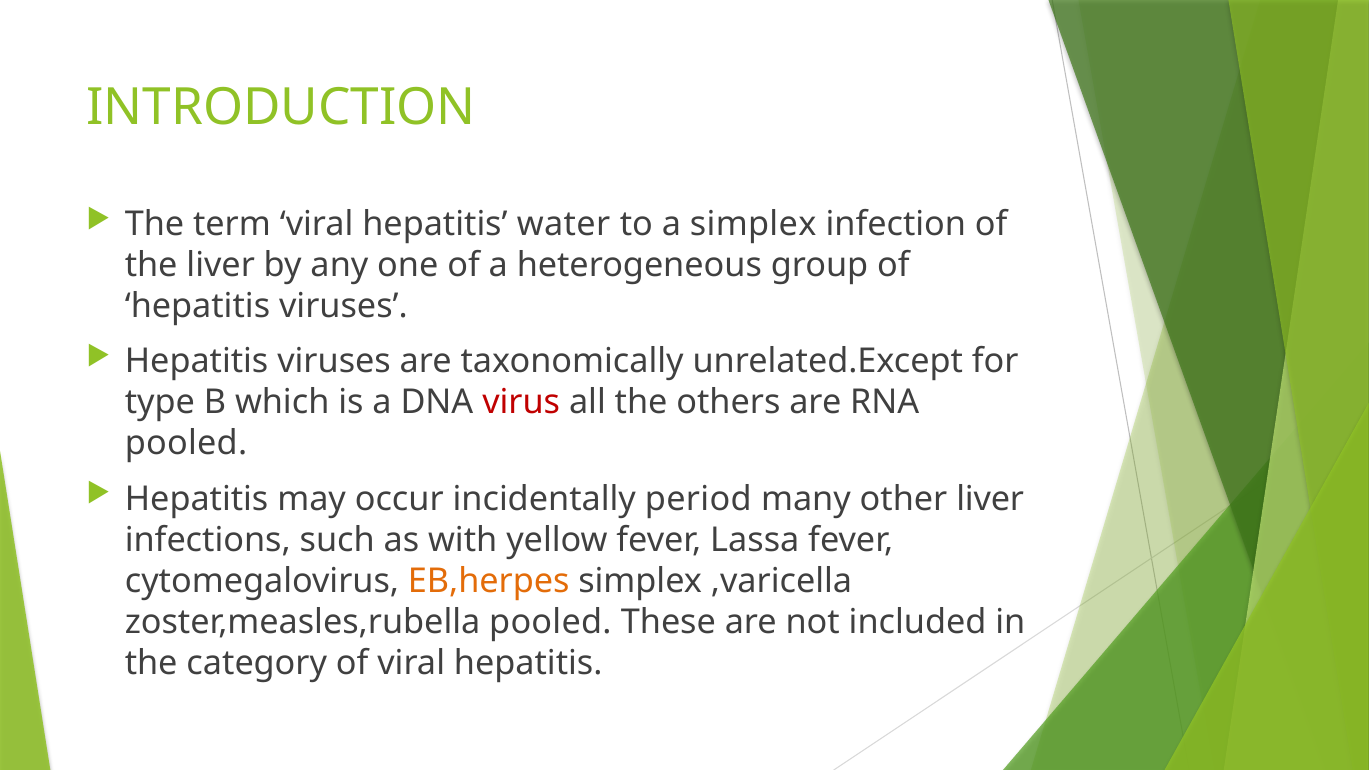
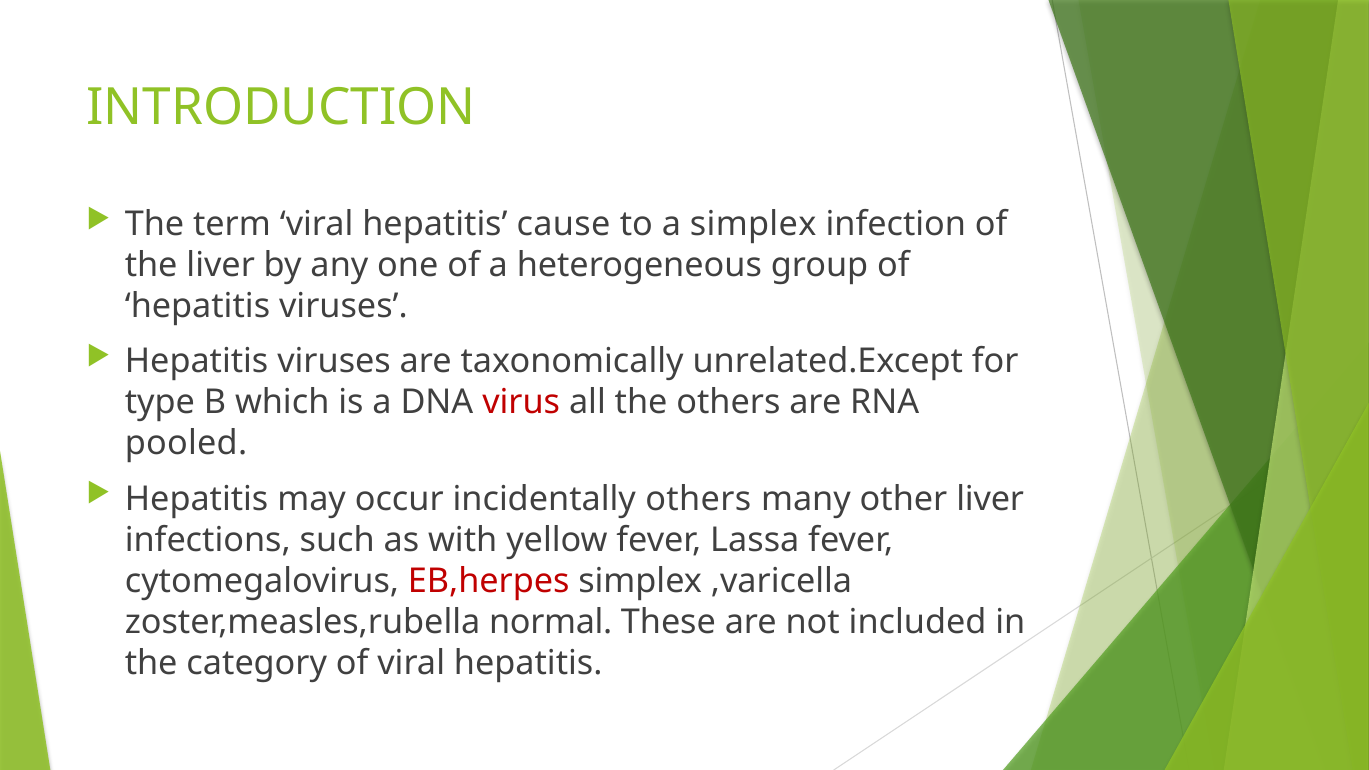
water: water -> cause
incidentally period: period -> others
EB,herpes colour: orange -> red
zoster,measles,rubella pooled: pooled -> normal
